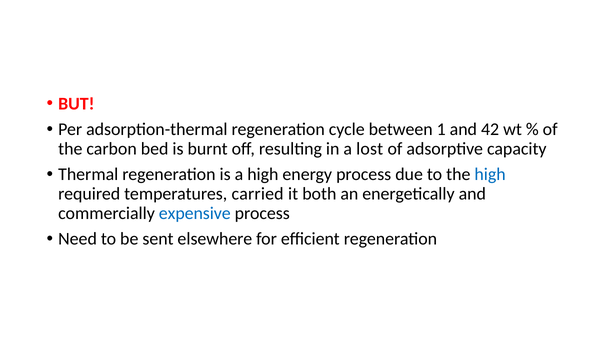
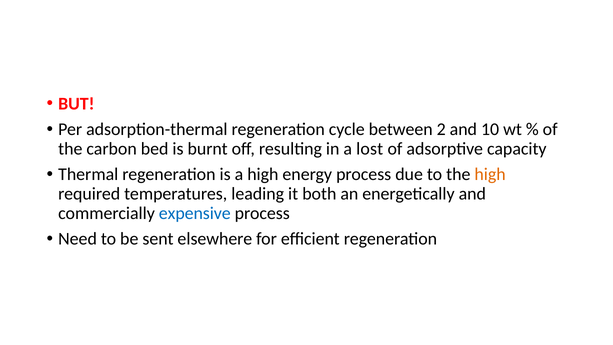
1: 1 -> 2
42: 42 -> 10
high at (490, 174) colour: blue -> orange
carried: carried -> leading
